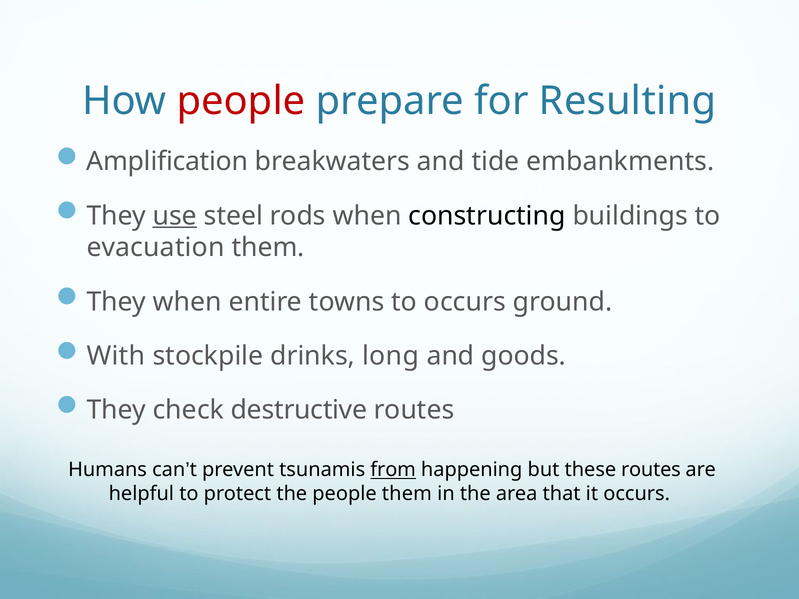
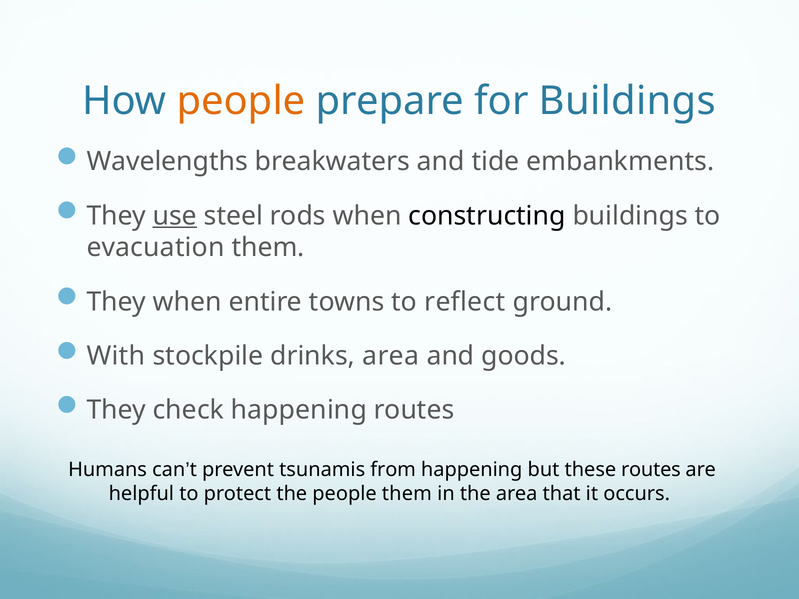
people at (241, 101) colour: red -> orange
for Resulting: Resulting -> Buildings
Amplification: Amplification -> Wavelengths
to occurs: occurs -> reflect
drinks long: long -> area
check destructive: destructive -> happening
from underline: present -> none
